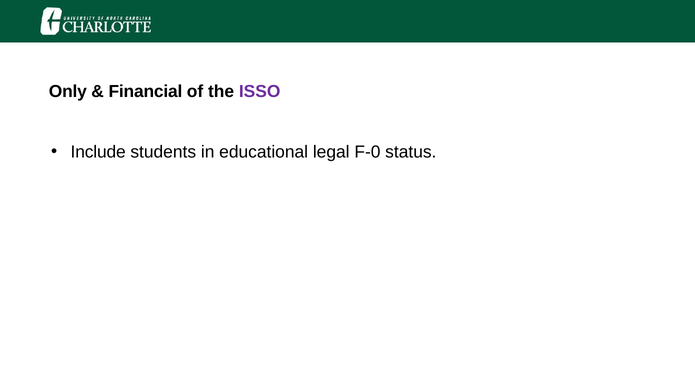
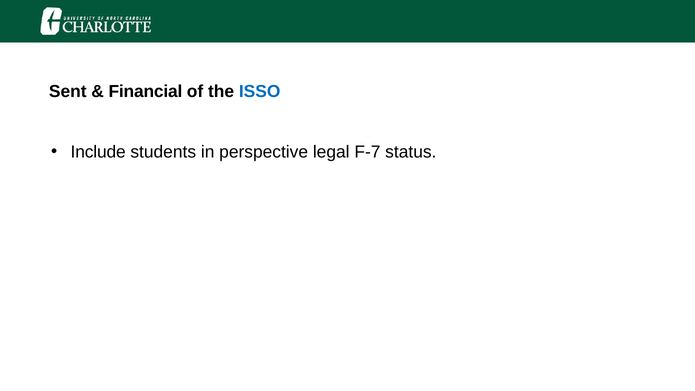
Only: Only -> Sent
ISSO colour: purple -> blue
educational: educational -> perspective
F-0: F-0 -> F-7
